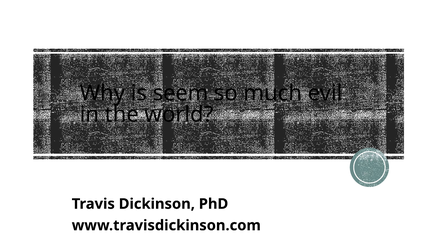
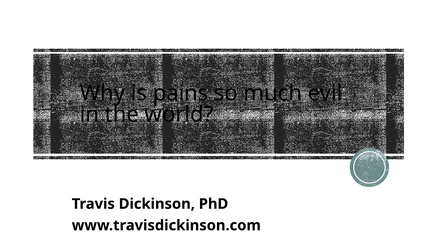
seem: seem -> pains
